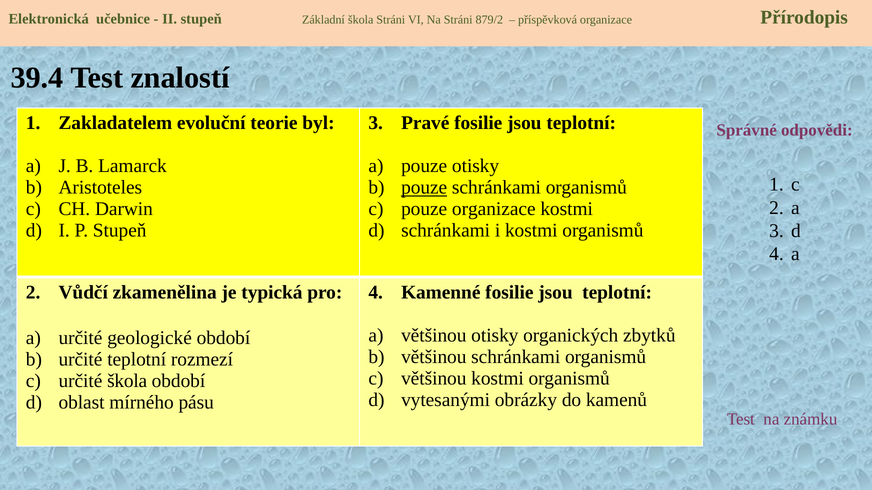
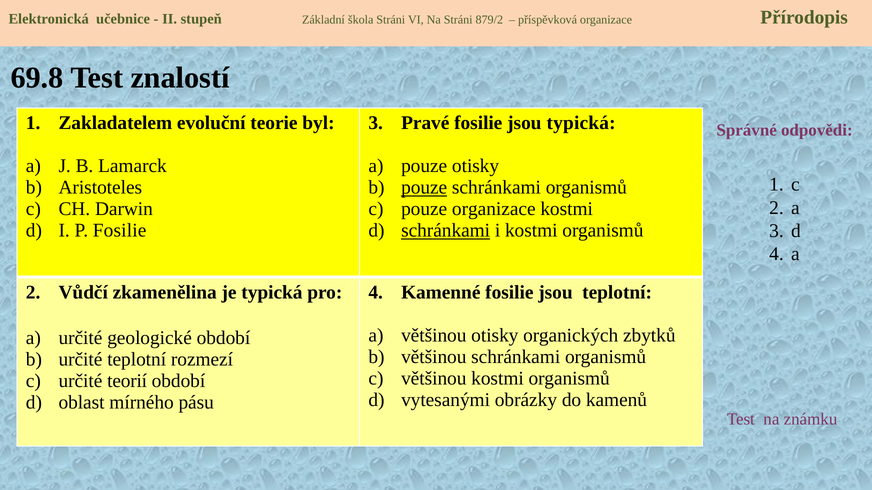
39.4: 39.4 -> 69.8
Pravé fosilie jsou teplotní: teplotní -> typická
P Stupeň: Stupeň -> Fosilie
schránkami at (446, 231) underline: none -> present
určité škola: škola -> teorií
